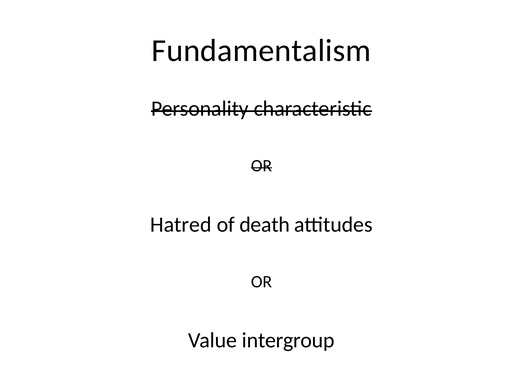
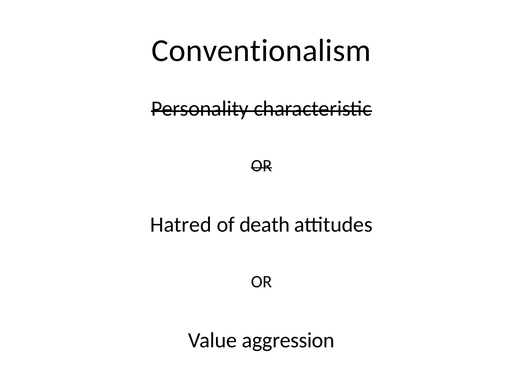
Fundamentalism: Fundamentalism -> Conventionalism
intergroup: intergroup -> aggression
